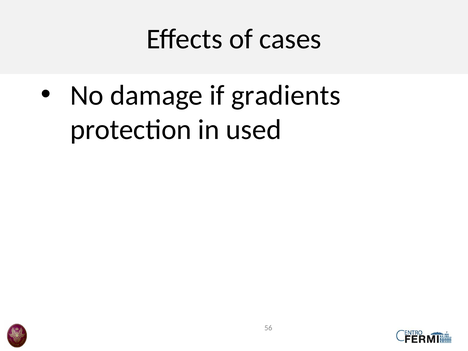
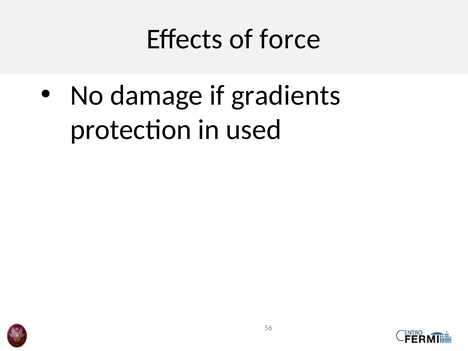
cases: cases -> force
